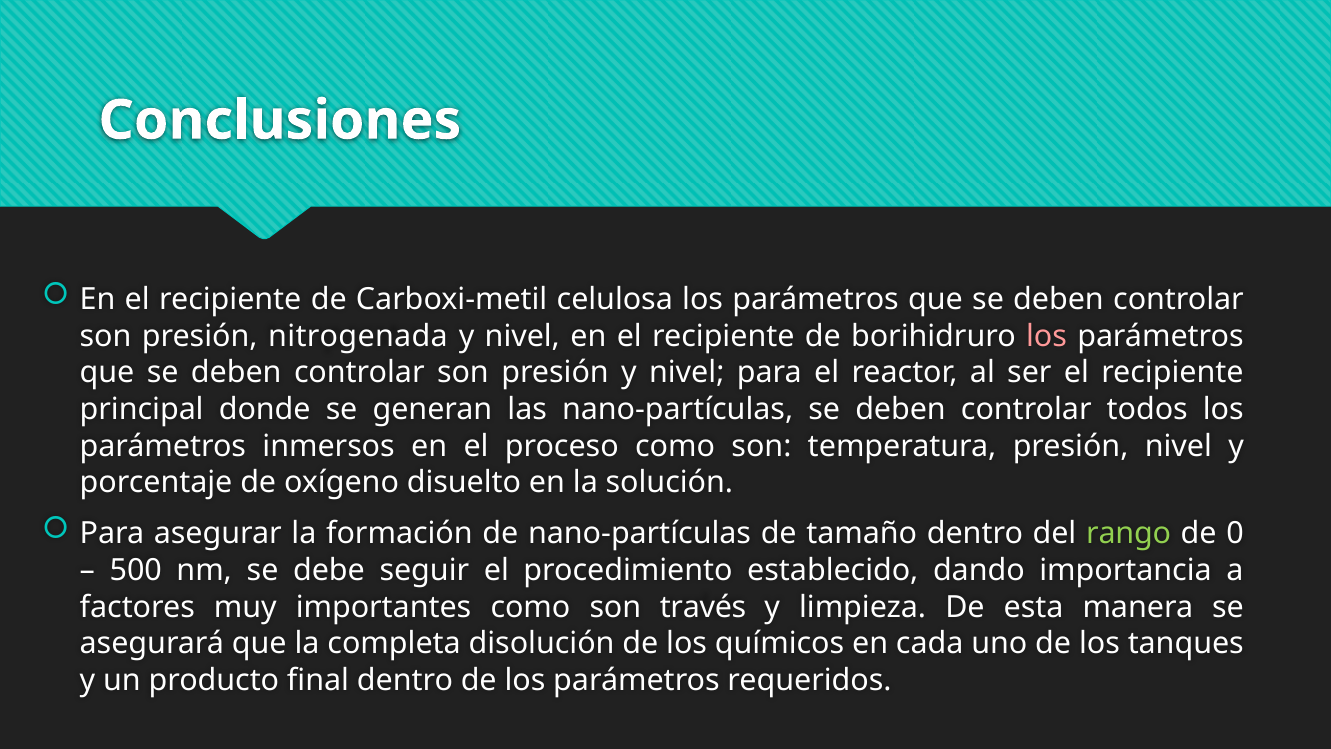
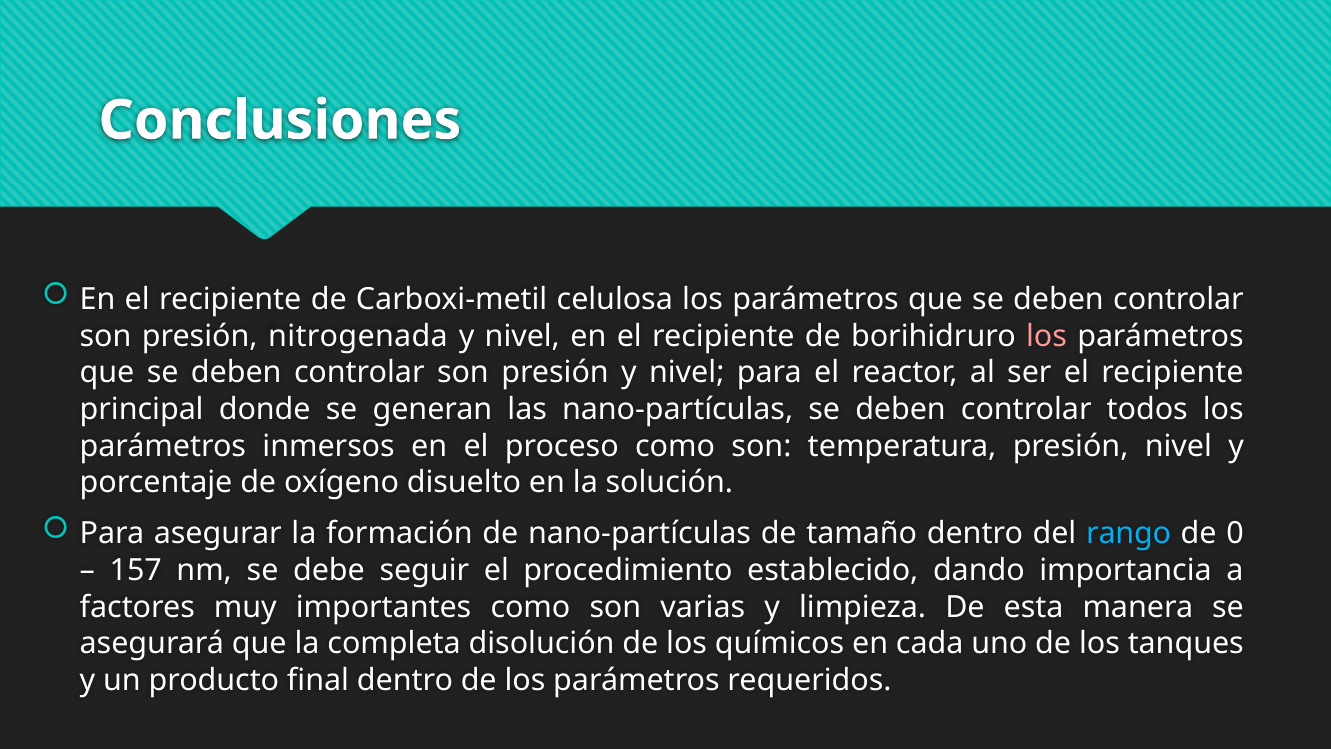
rango colour: light green -> light blue
500: 500 -> 157
través: través -> varias
